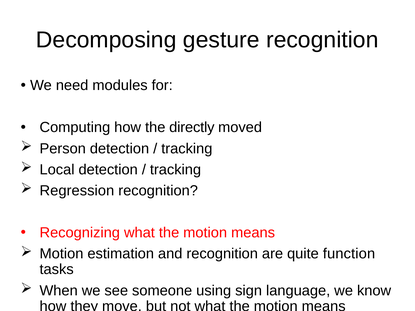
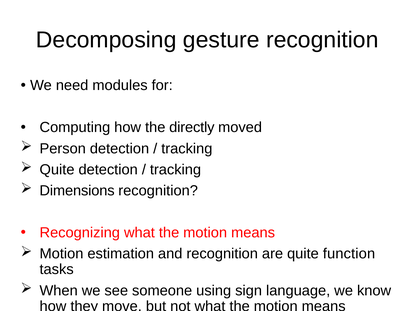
Local at (57, 170): Local -> Quite
Regression: Regression -> Dimensions
